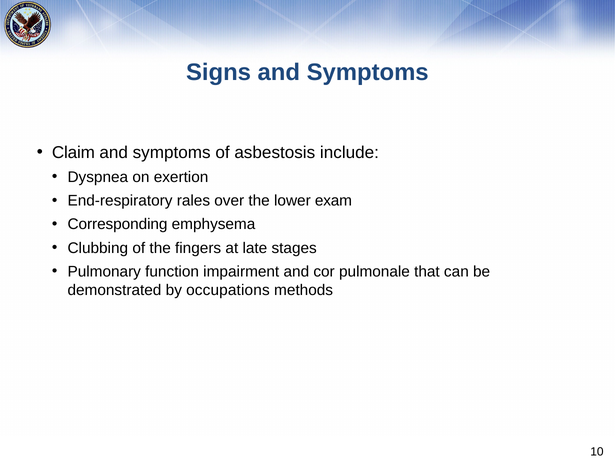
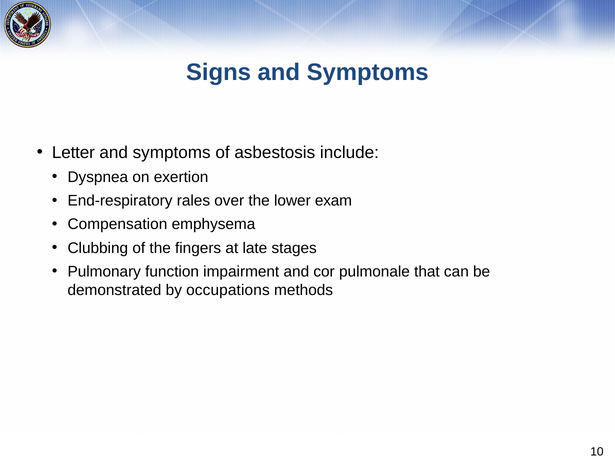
Claim: Claim -> Letter
Corresponding: Corresponding -> Compensation
